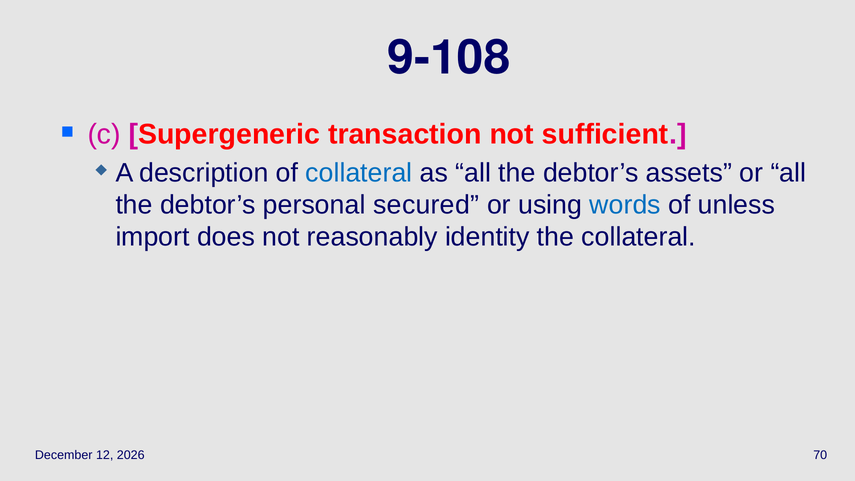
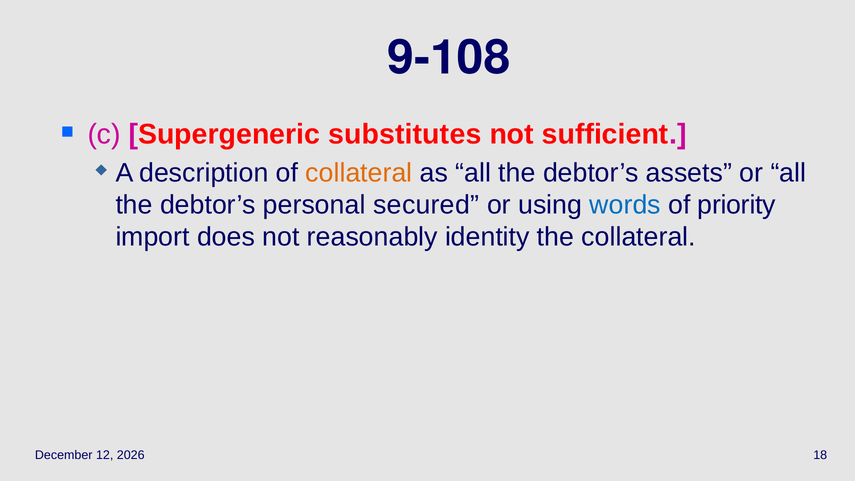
transaction: transaction -> substitutes
collateral at (359, 173) colour: blue -> orange
unless: unless -> priority
70: 70 -> 18
